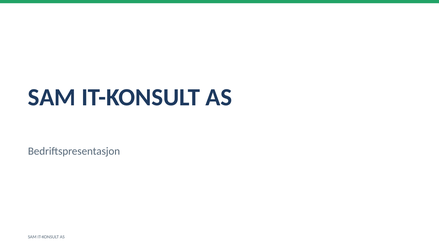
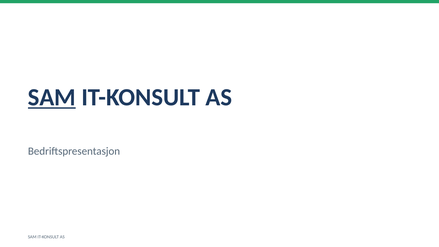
SAM at (52, 97) underline: none -> present
